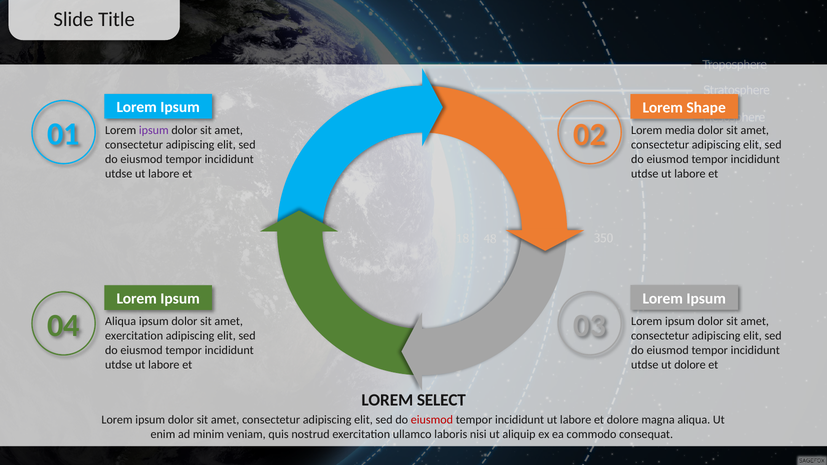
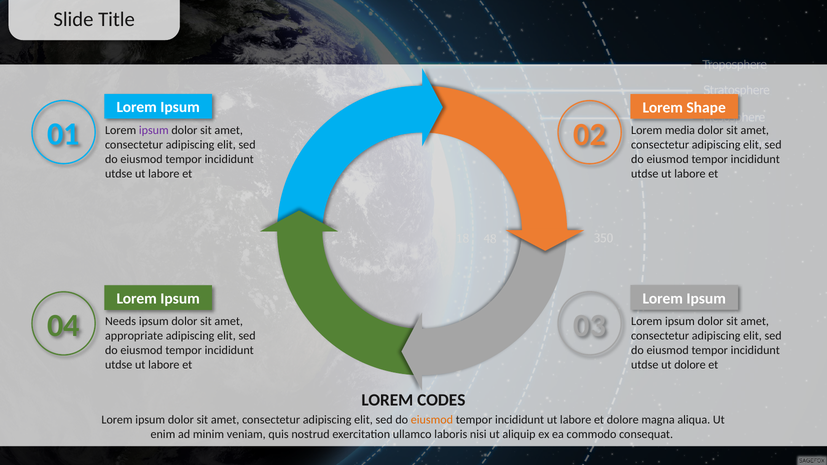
04 Aliqua: Aliqua -> Needs
exercitation at (134, 336): exercitation -> appropriate
SELECT: SELECT -> CODES
eiusmod at (432, 420) colour: red -> orange
